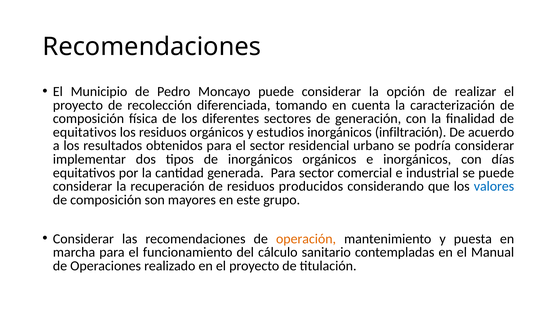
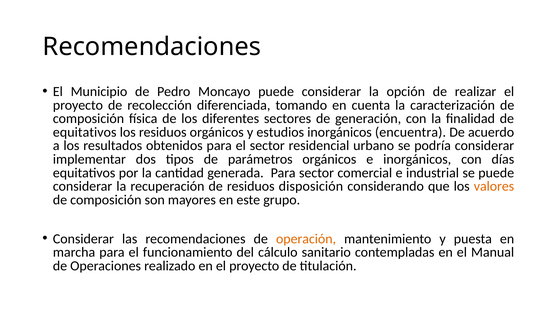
infiltración: infiltración -> encuentra
de inorgánicos: inorgánicos -> parámetros
producidos: producidos -> disposición
valores colour: blue -> orange
